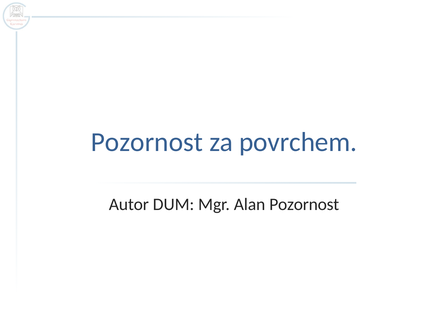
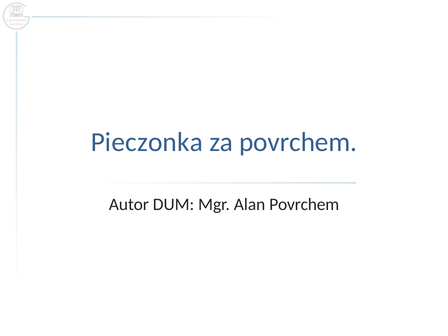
Pozornost at (147, 142): Pozornost -> Pieczonka
Alan Pozornost: Pozornost -> Povrchem
